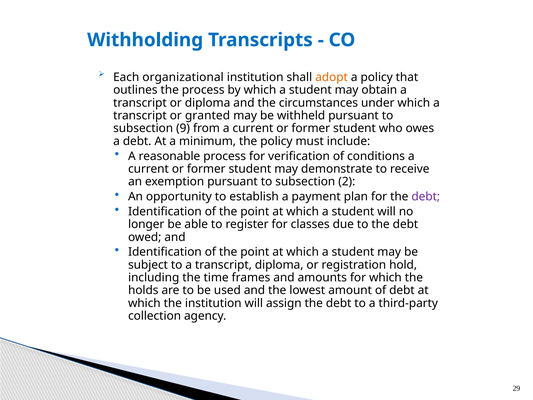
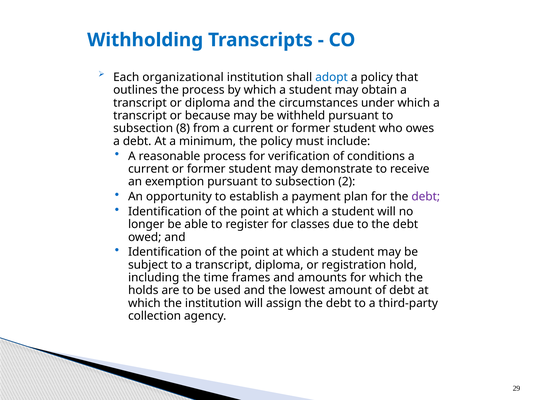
adopt colour: orange -> blue
granted: granted -> because
9: 9 -> 8
